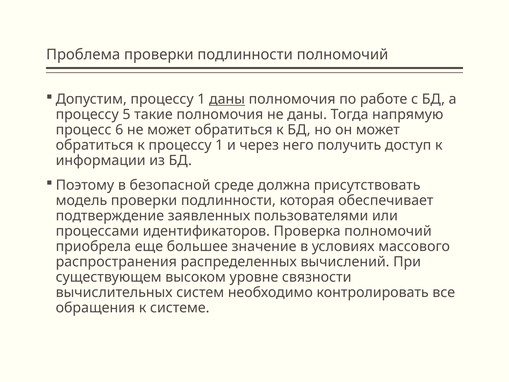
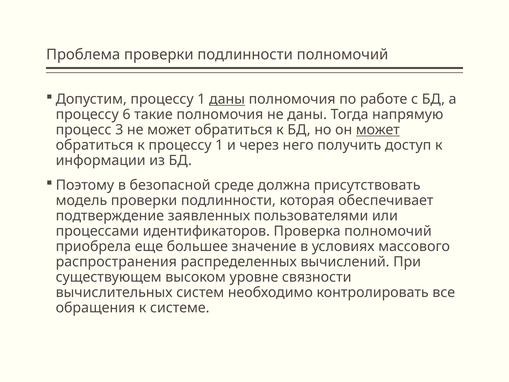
5: 5 -> 6
6: 6 -> 3
может at (378, 130) underline: none -> present
